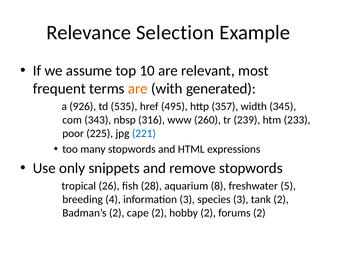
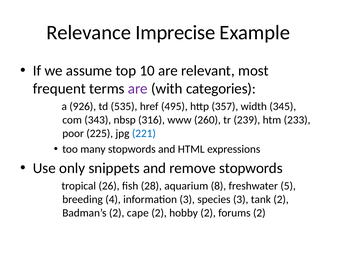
Selection: Selection -> Imprecise
are at (138, 89) colour: orange -> purple
generated: generated -> categories
